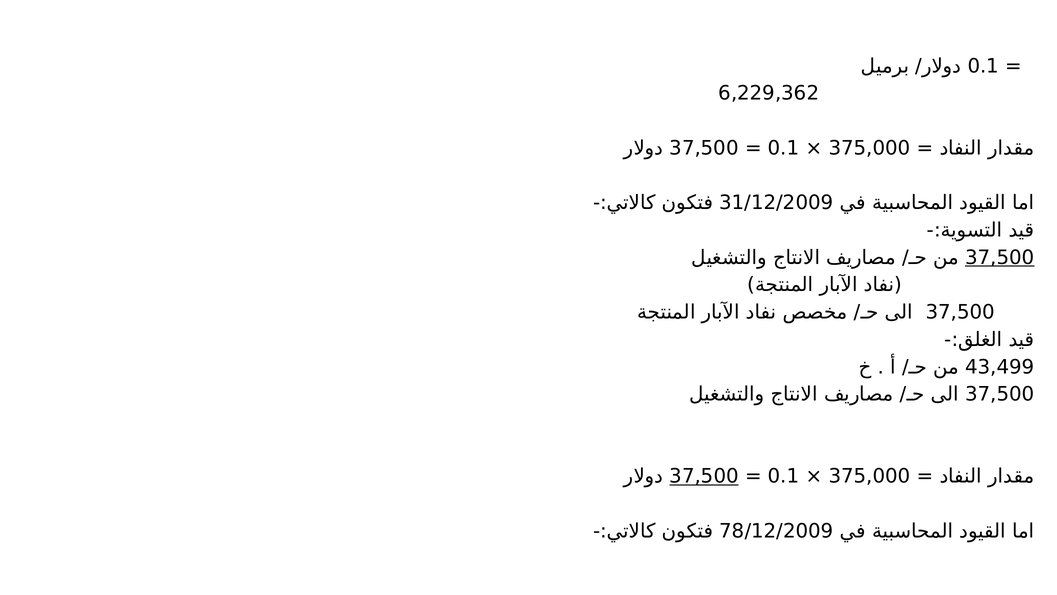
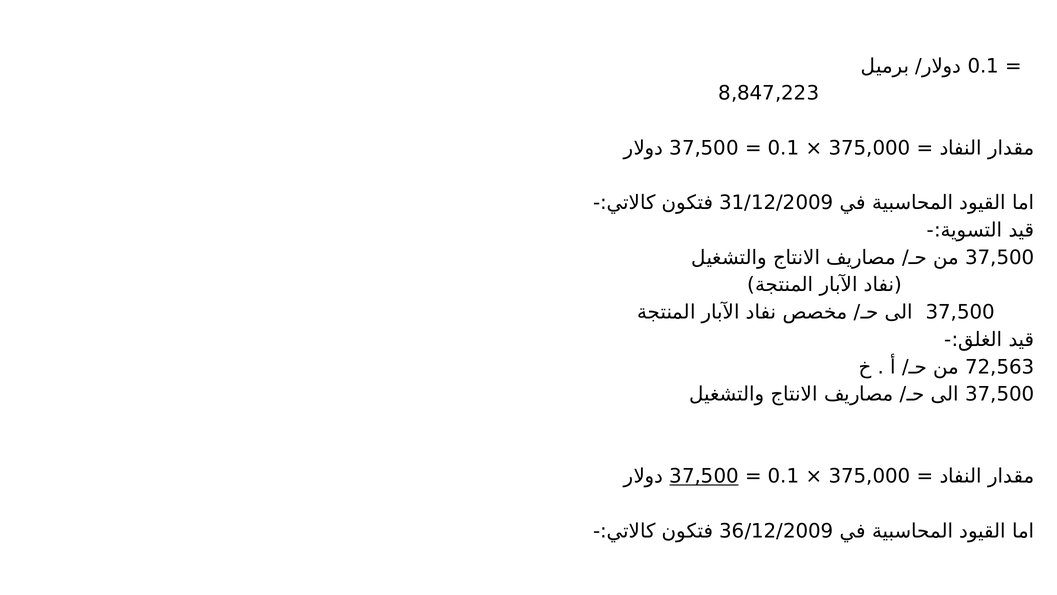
6,229,362: 6,229,362 -> 8,847,223
37,500 at (1000, 257) underline: present -> none
43,499: 43,499 -> 72,563
78/12/2009: 78/12/2009 -> 36/12/2009
